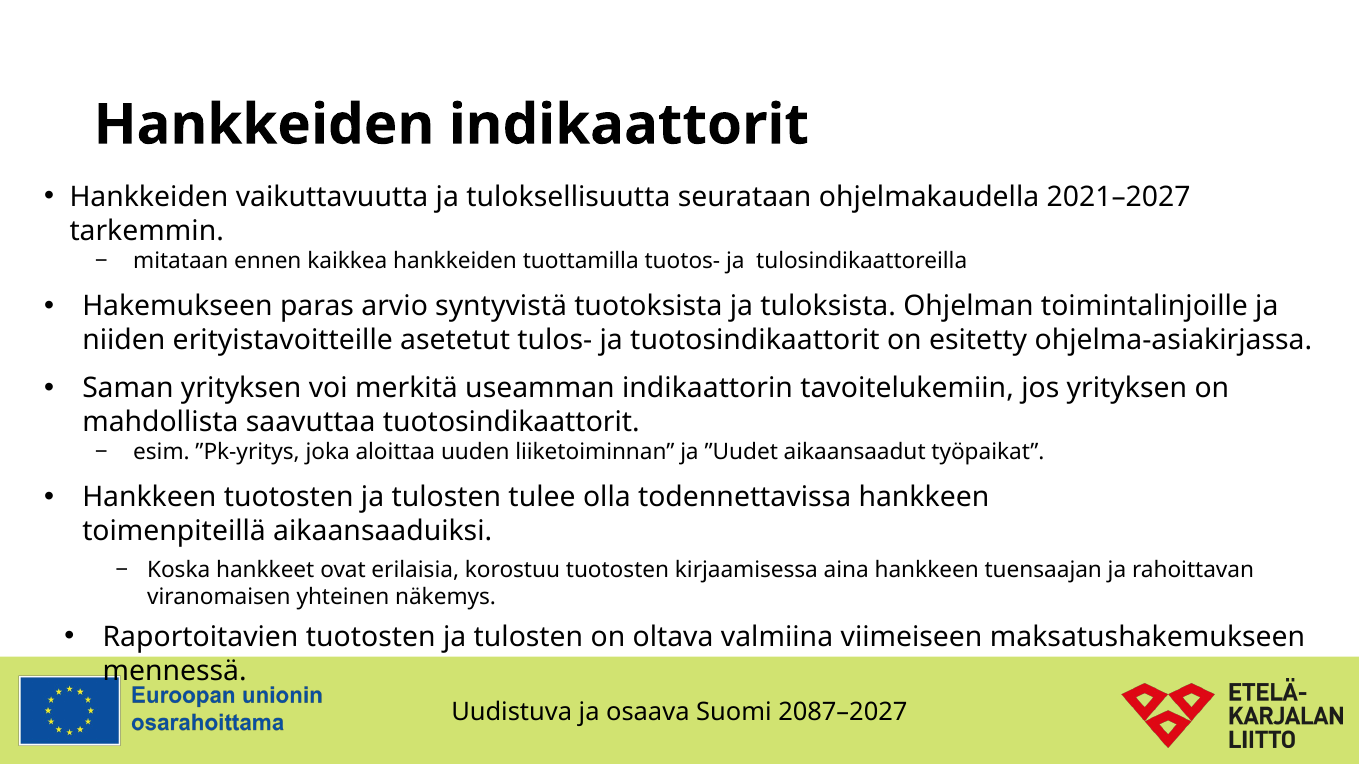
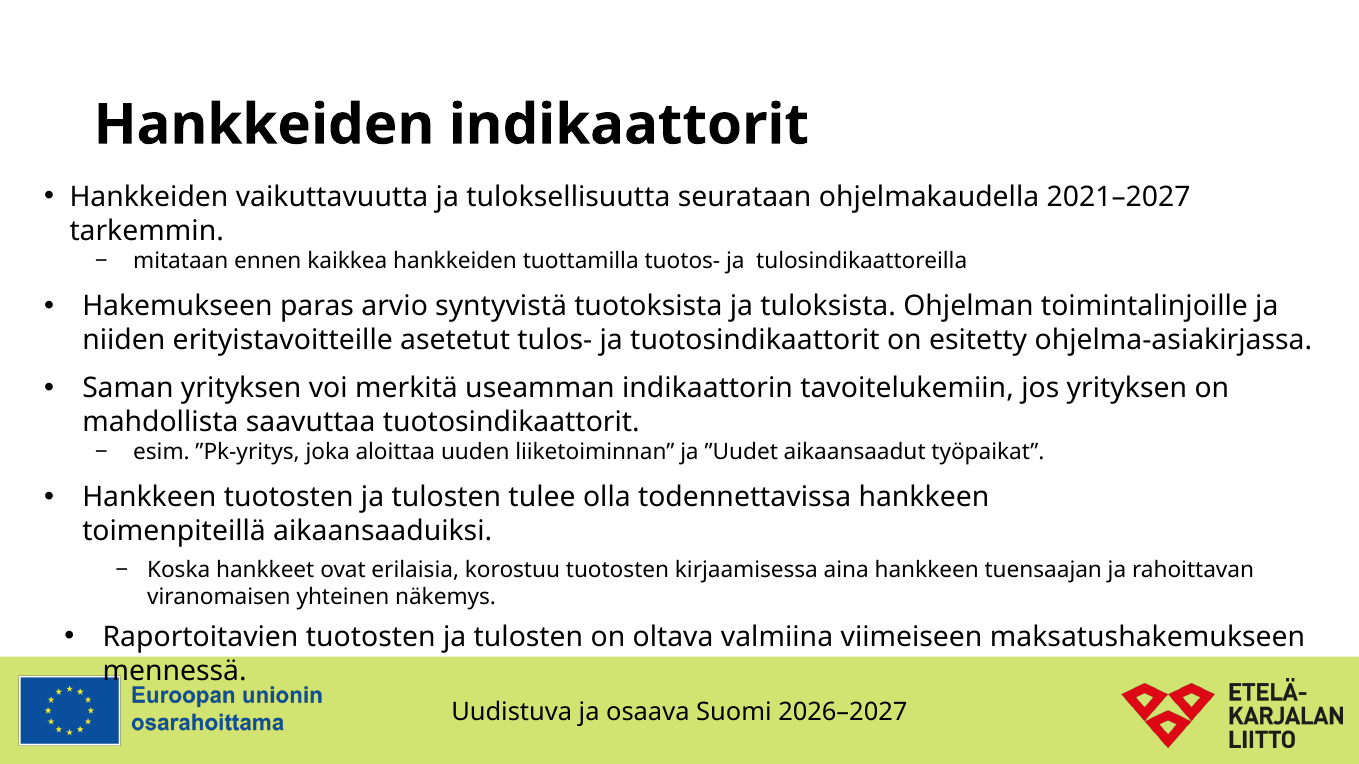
2087–2027: 2087–2027 -> 2026–2027
